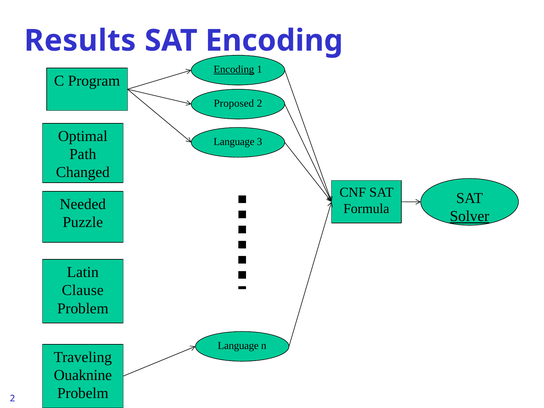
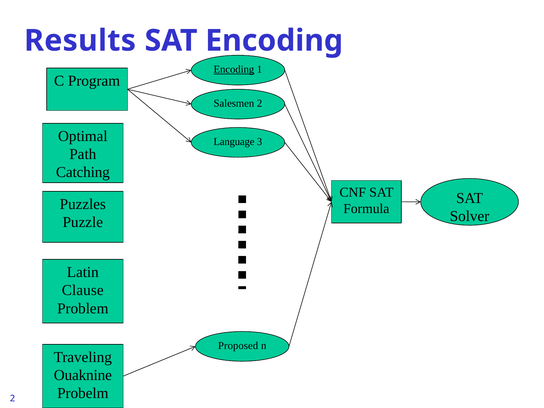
Proposed: Proposed -> Salesmen
Changed: Changed -> Catching
Needed: Needed -> Puzzles
Solver underline: present -> none
Language at (238, 346): Language -> Proposed
